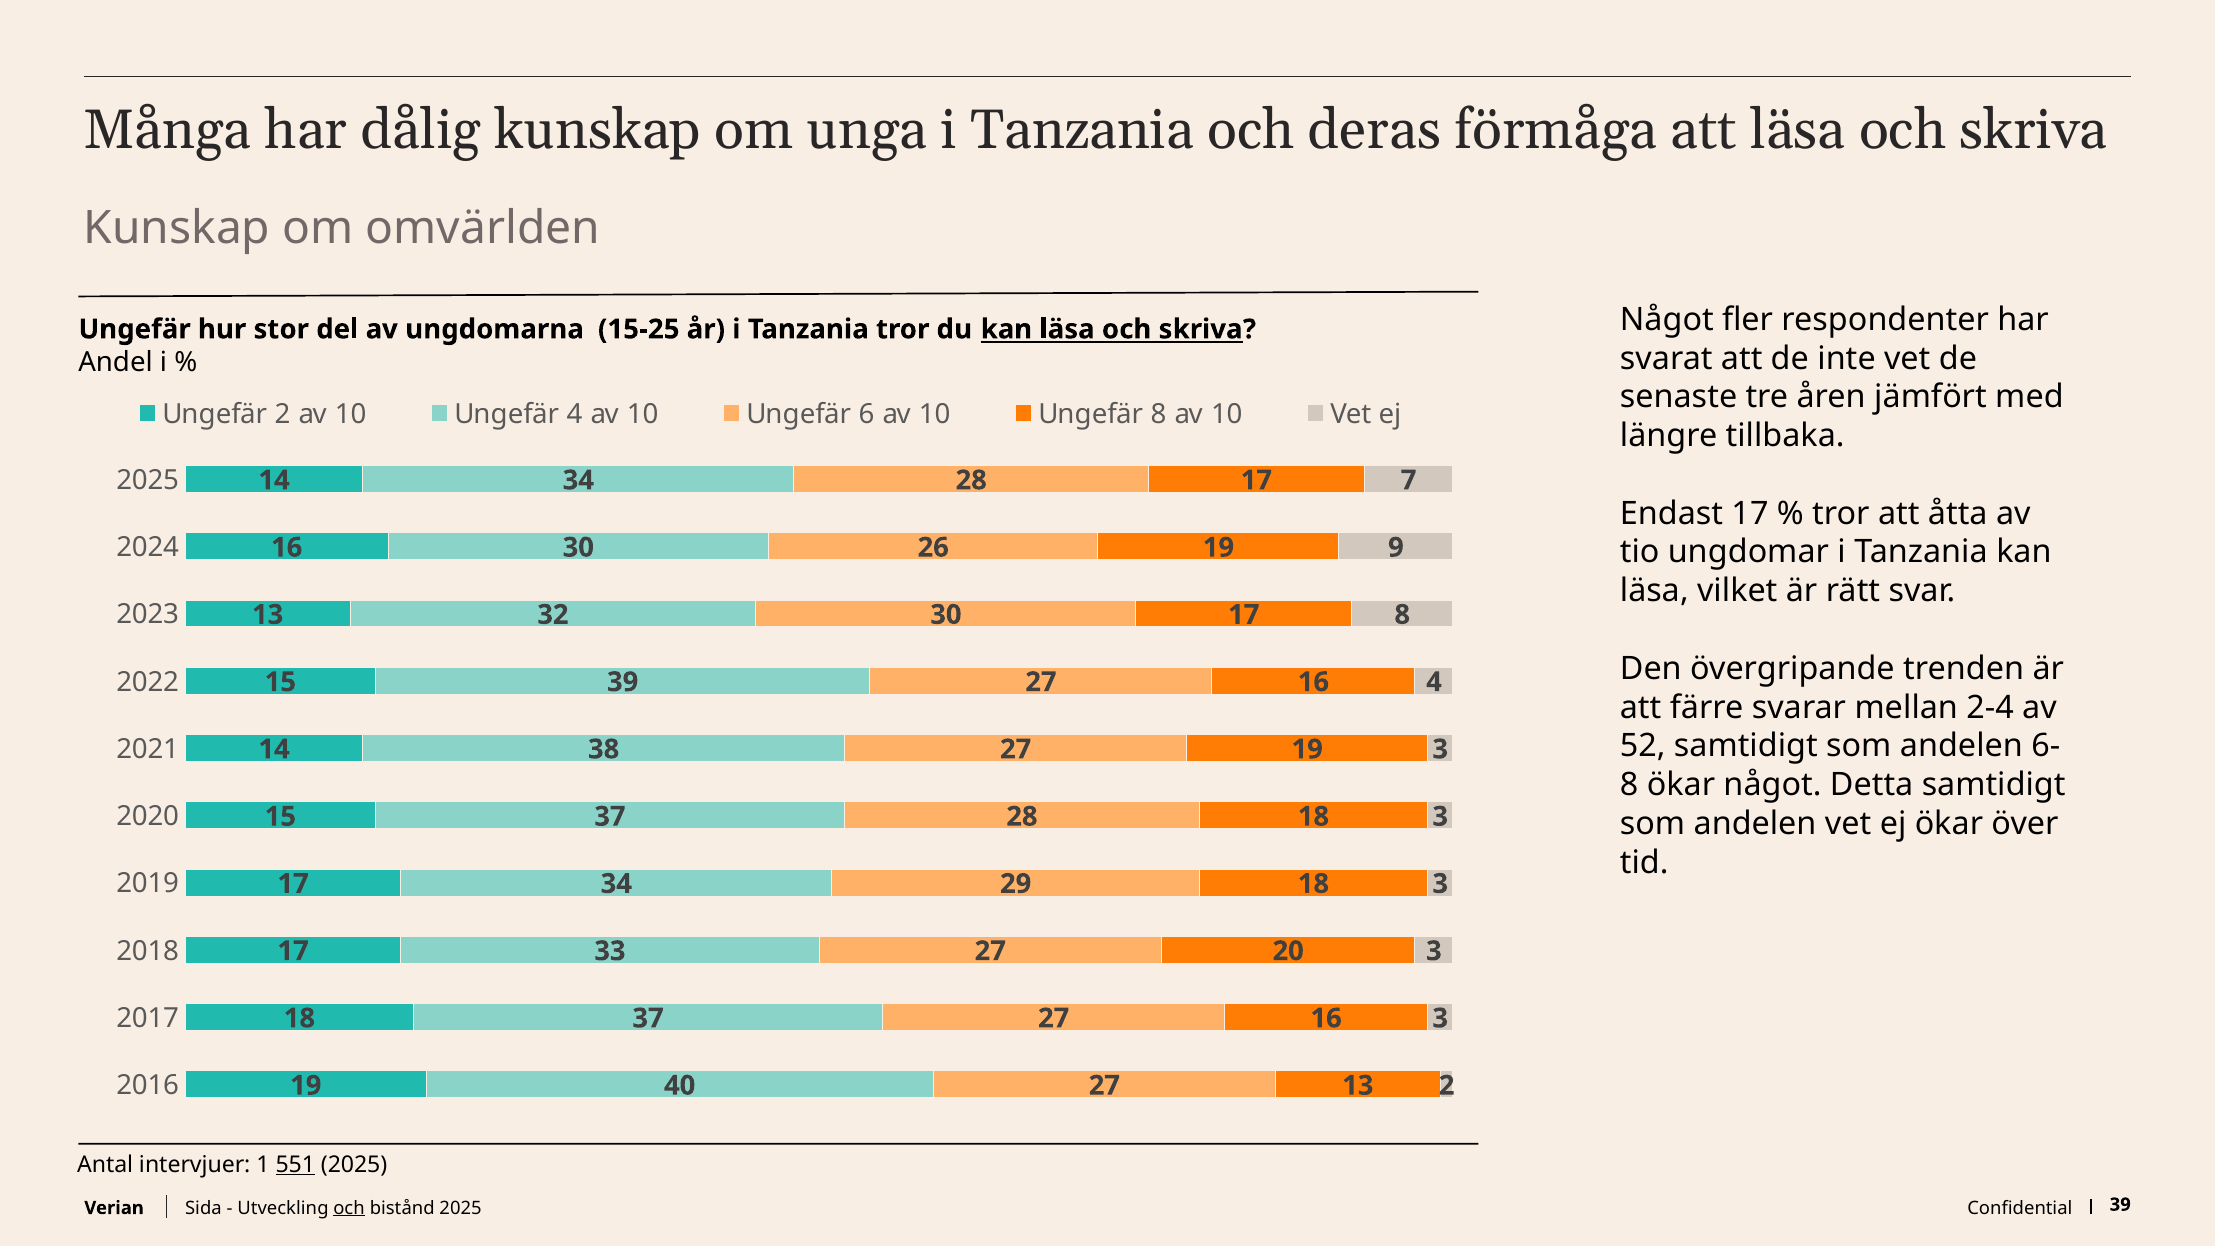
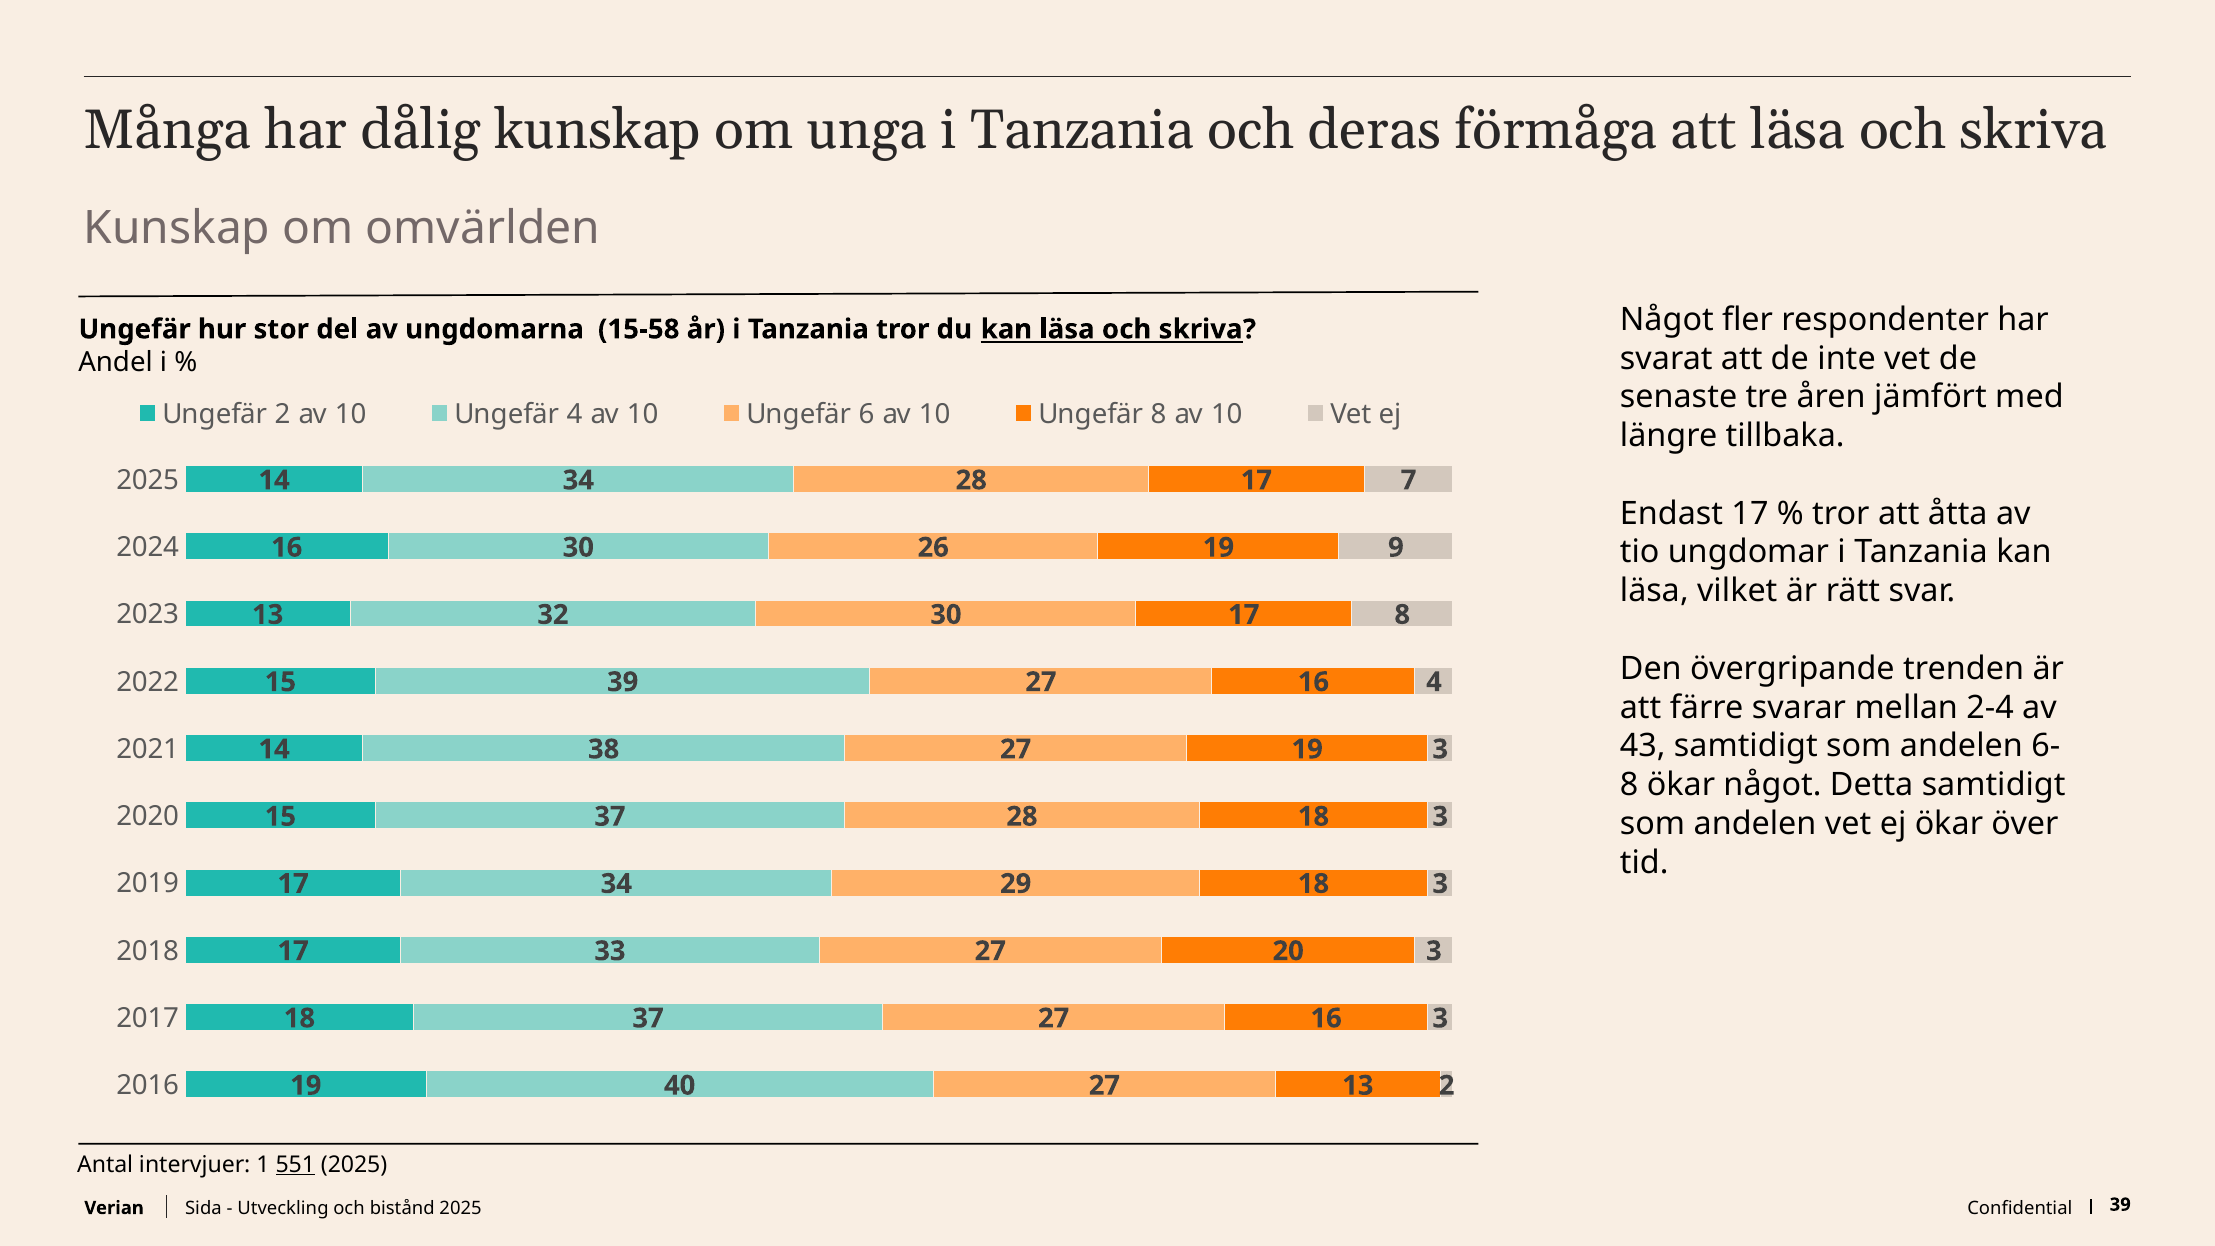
15-25: 15-25 -> 15-58
52: 52 -> 43
och at (349, 1208) underline: present -> none
